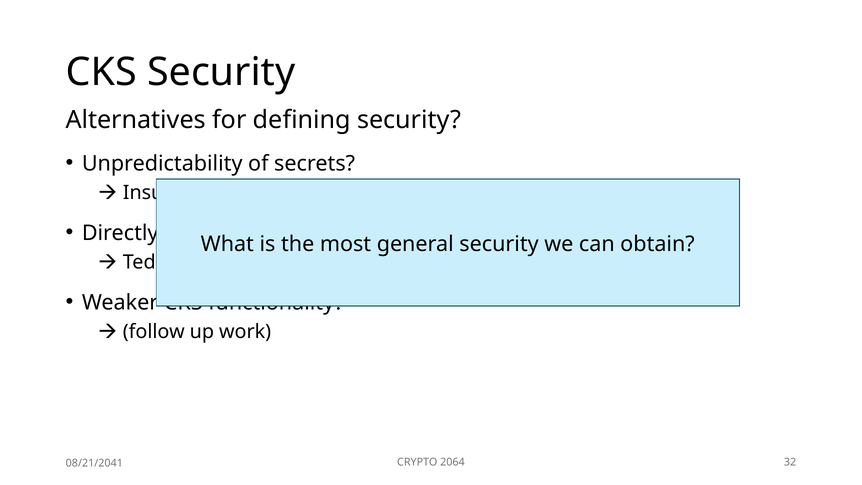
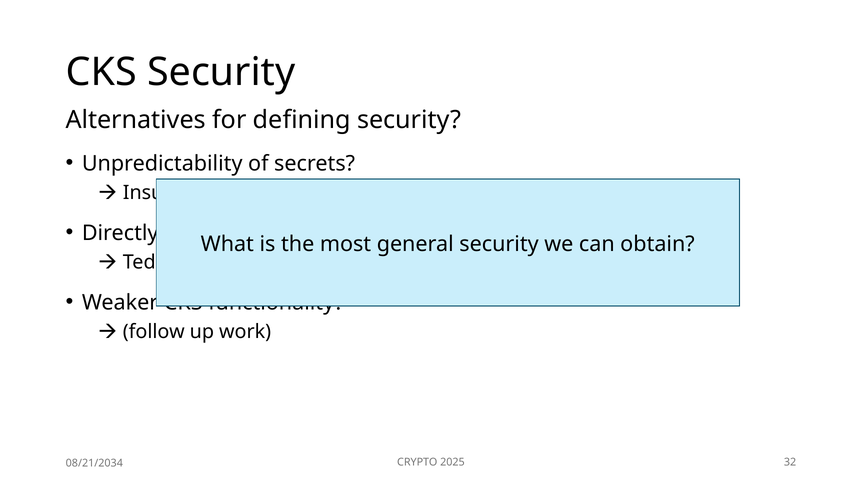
2064: 2064 -> 2025
08/21/2041: 08/21/2041 -> 08/21/2034
